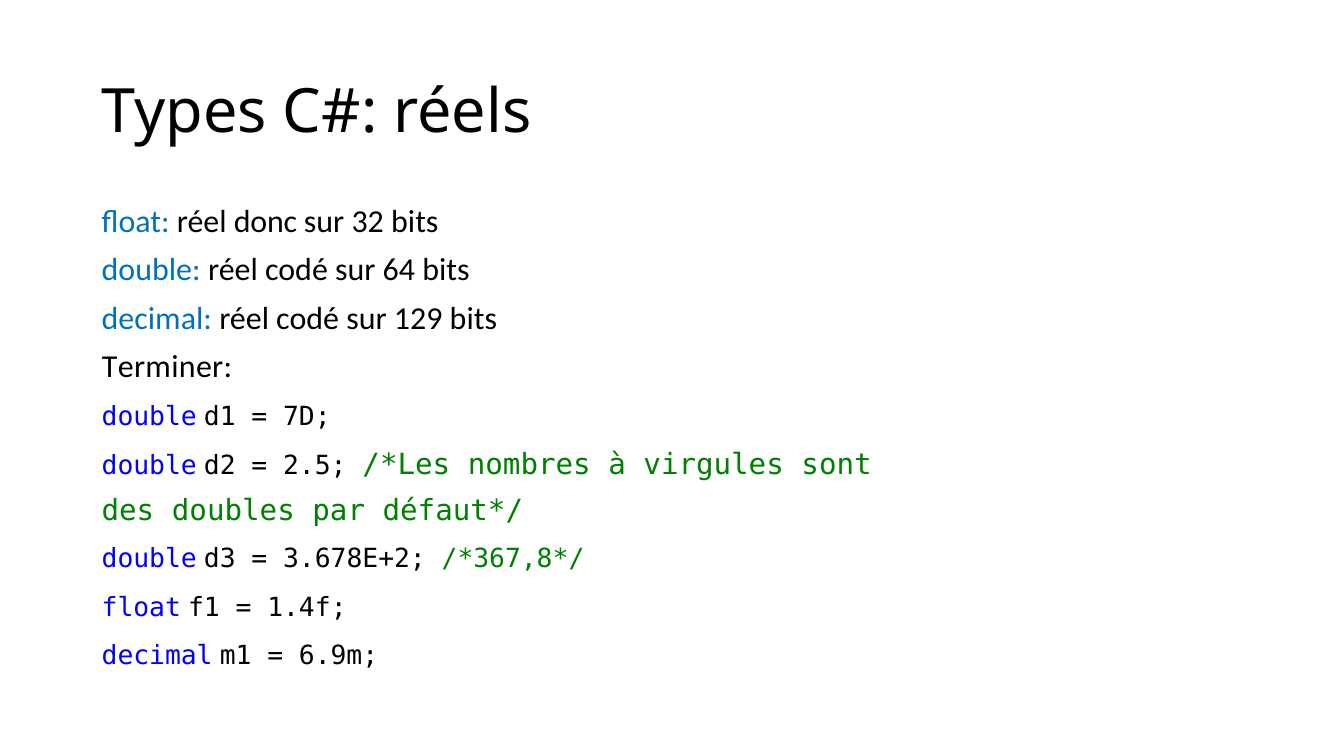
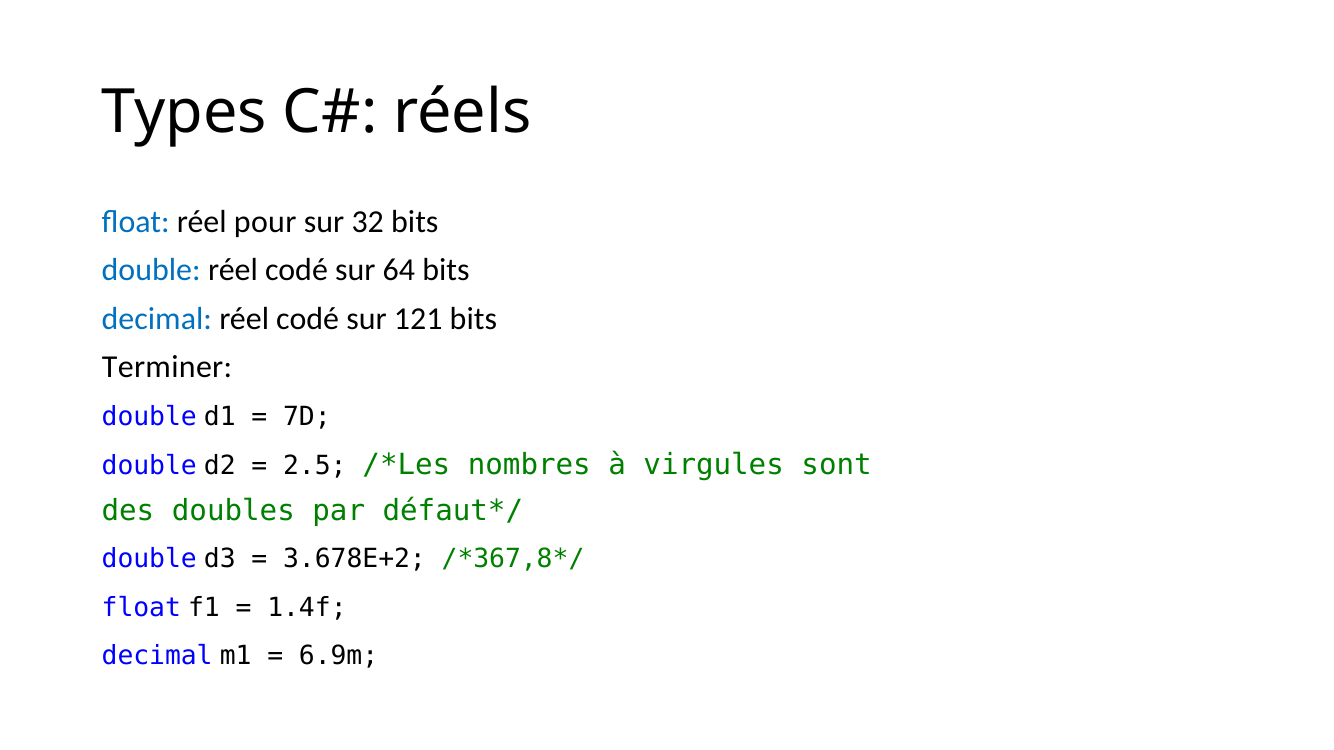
donc: donc -> pour
129: 129 -> 121
